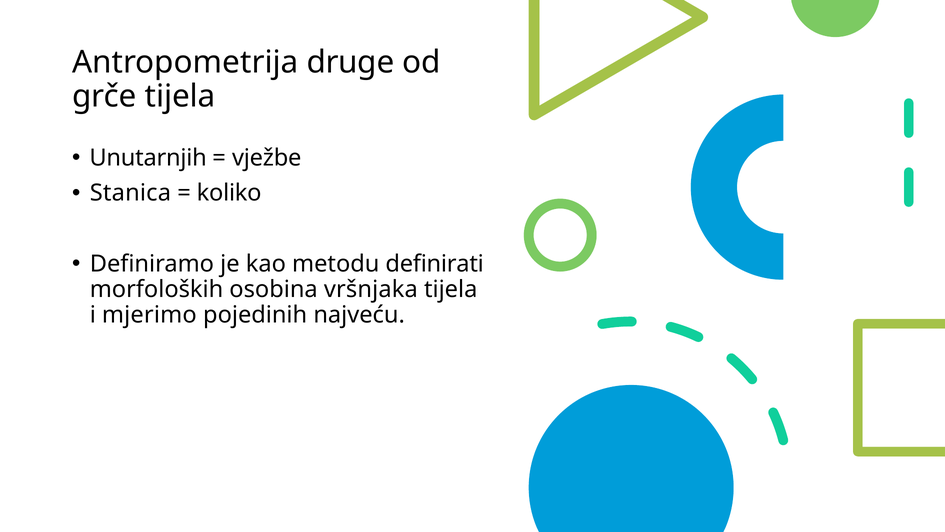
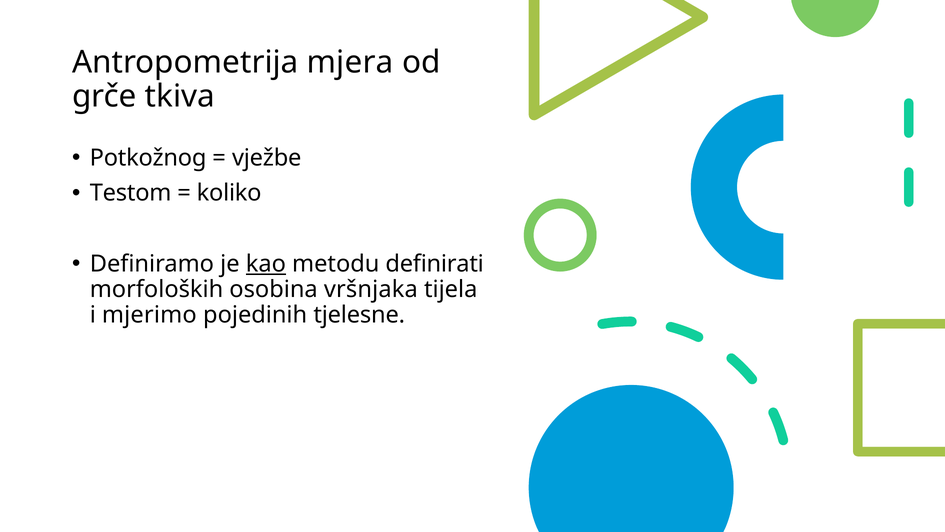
druge: druge -> mjera
grče tijela: tijela -> tkiva
Unutarnjih: Unutarnjih -> Potkožnog
Stanica: Stanica -> Testom
kao underline: none -> present
najveću: najveću -> tjelesne
